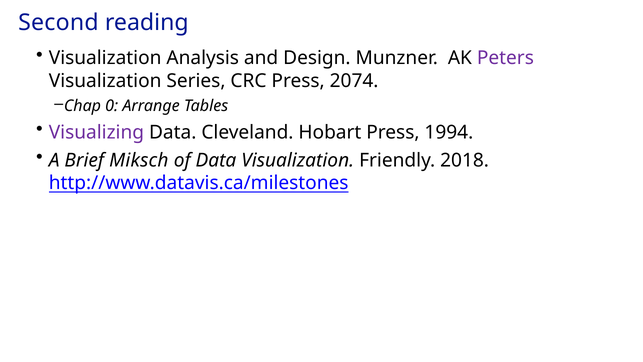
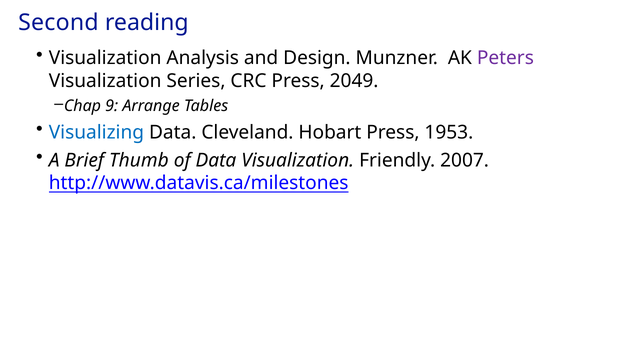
2074: 2074 -> 2049
0: 0 -> 9
Visualizing colour: purple -> blue
1994: 1994 -> 1953
Miksch: Miksch -> Thumb
2018: 2018 -> 2007
